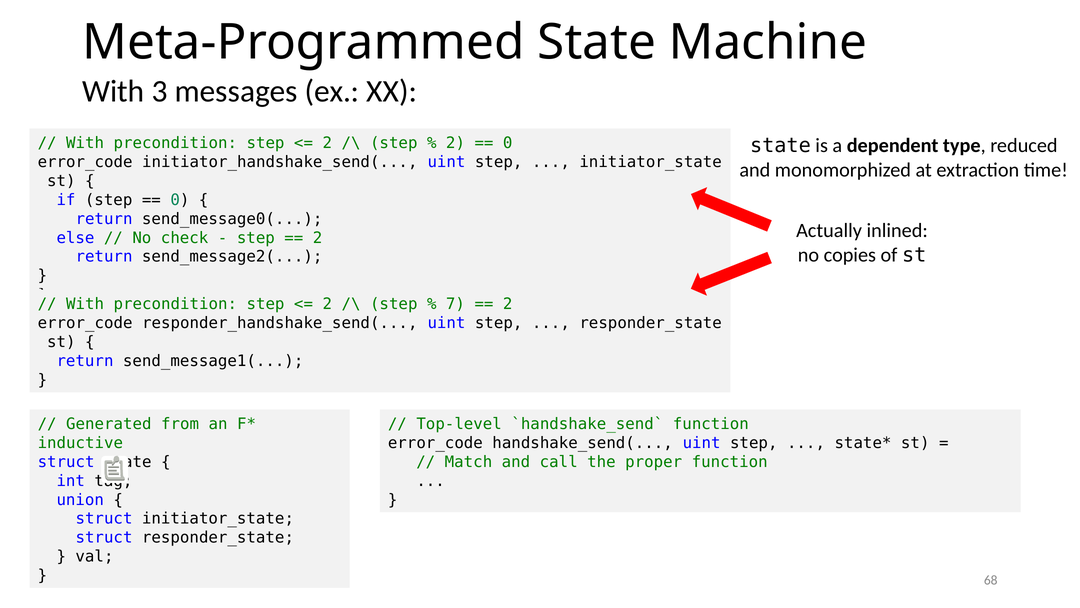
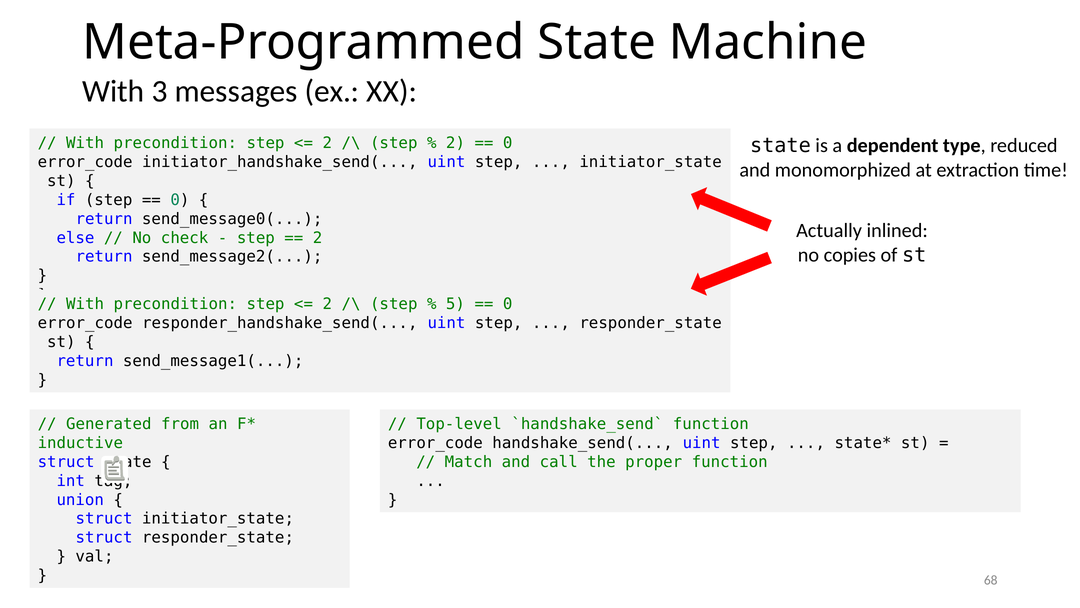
7: 7 -> 5
2 at (508, 304): 2 -> 0
